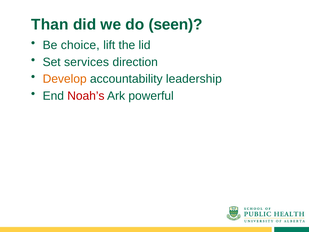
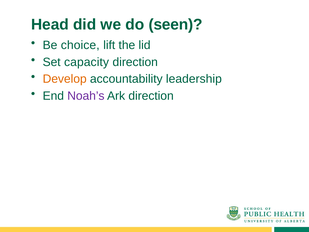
Than: Than -> Head
services: services -> capacity
Noah’s colour: red -> purple
Ark powerful: powerful -> direction
